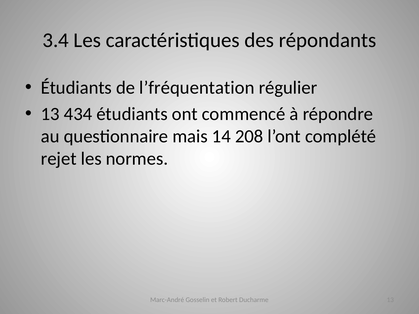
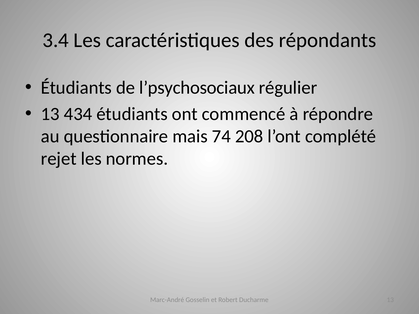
l’fréquentation: l’fréquentation -> l’psychosociaux
14: 14 -> 74
